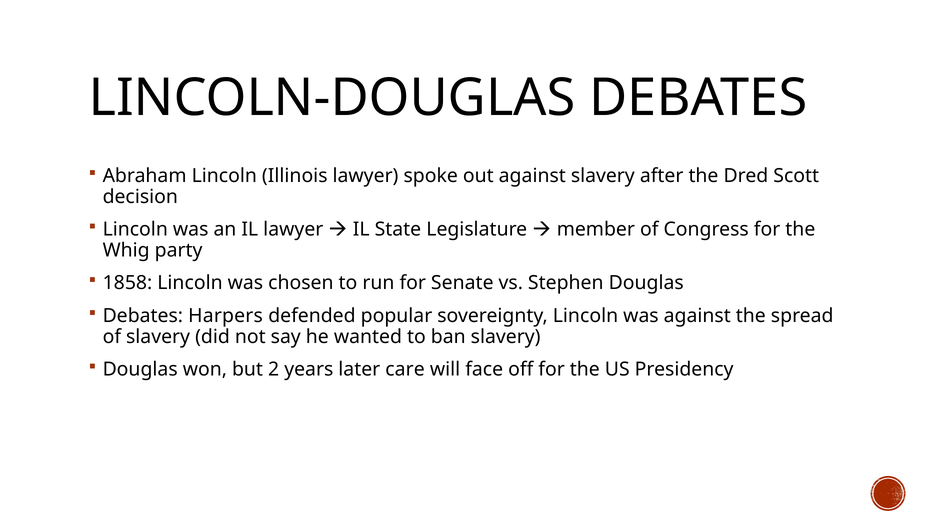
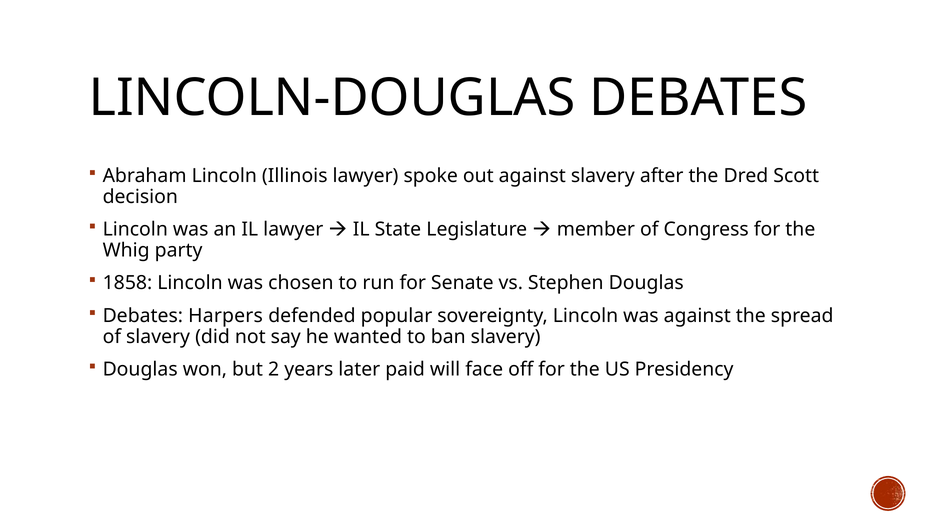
care: care -> paid
